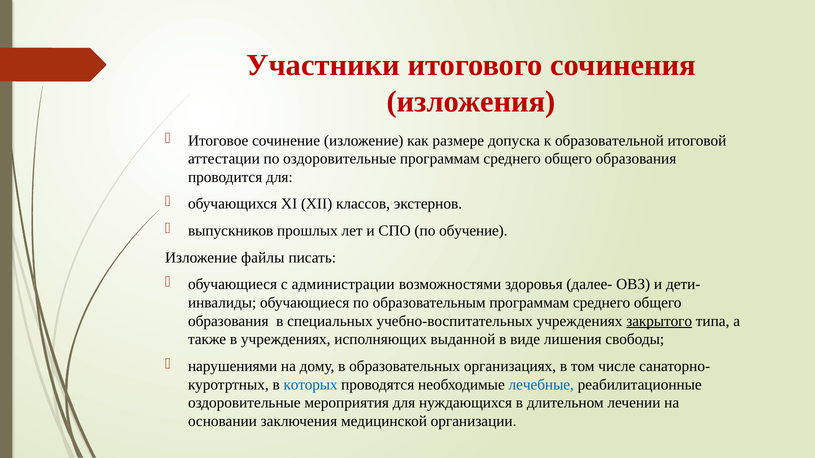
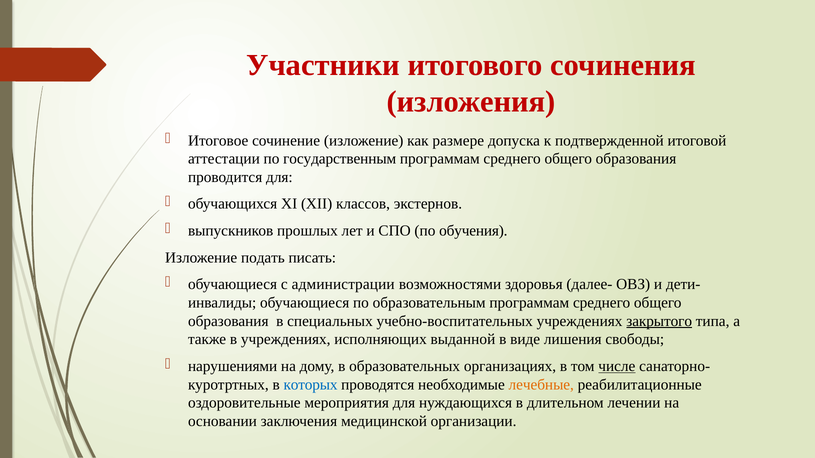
образовательной: образовательной -> подтвержденной
по оздоровительные: оздоровительные -> государственным
обучение: обучение -> обучения
файлы: файлы -> подать
числе underline: none -> present
лечебные colour: blue -> orange
